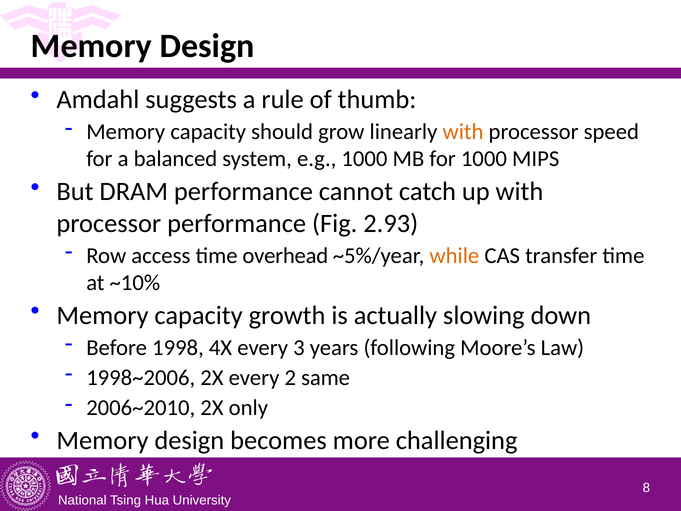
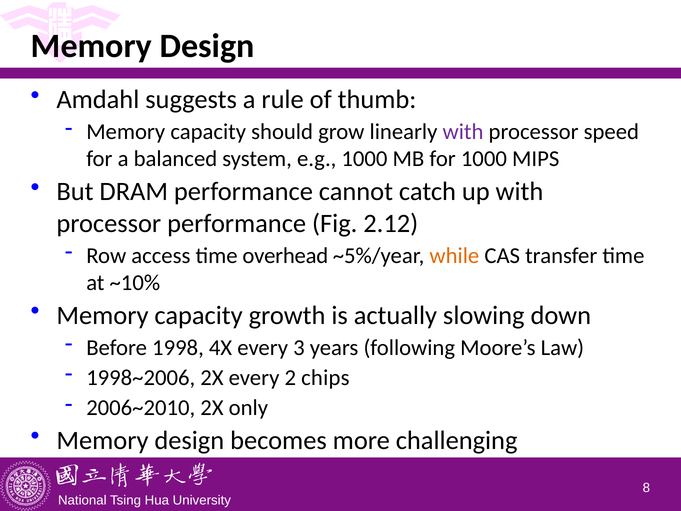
with at (463, 132) colour: orange -> purple
2.93: 2.93 -> 2.12
same: same -> chips
